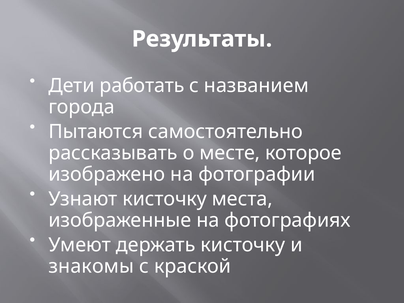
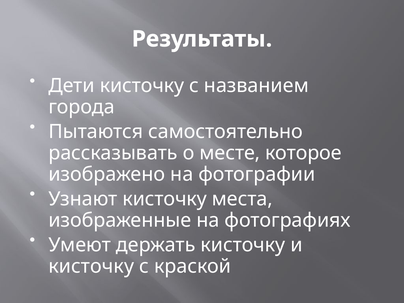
Дети работать: работать -> кисточку
знакомы at (91, 266): знакомы -> кисточку
